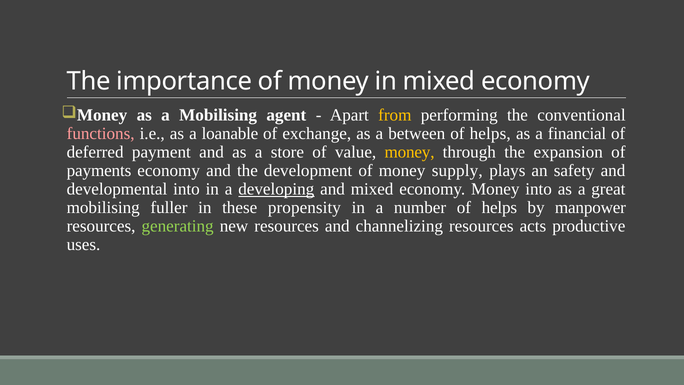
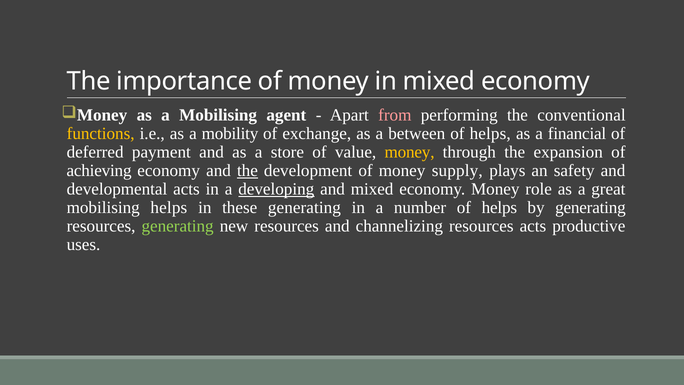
from colour: yellow -> pink
functions colour: pink -> yellow
loanable: loanable -> mobility
payments: payments -> achieving
the at (247, 171) underline: none -> present
developmental into: into -> acts
Money into: into -> role
mobilising fuller: fuller -> helps
these propensity: propensity -> generating
by manpower: manpower -> generating
